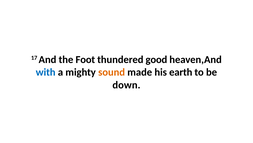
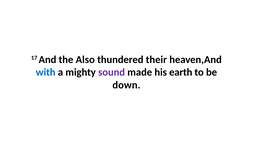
Foot: Foot -> Also
good: good -> their
sound colour: orange -> purple
